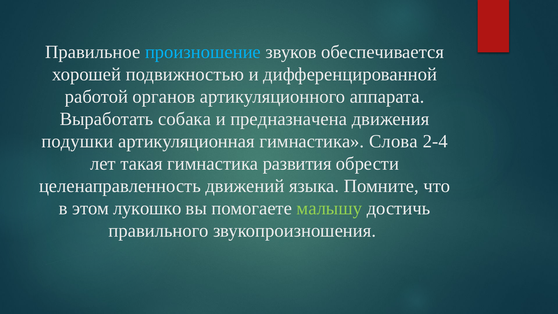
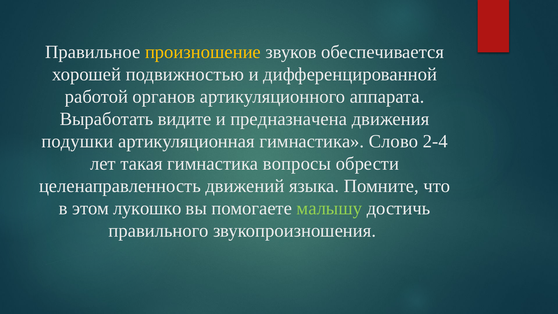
произношение colour: light blue -> yellow
собака: собака -> видите
Слова: Слова -> Слово
развития: развития -> вопросы
